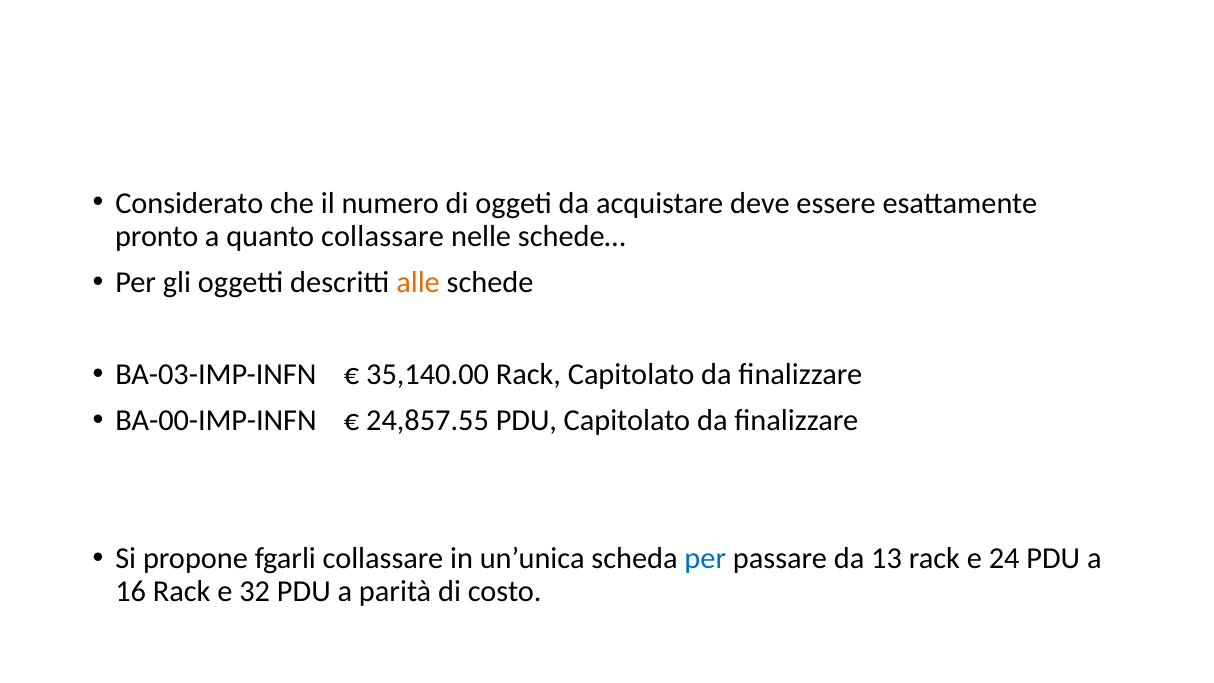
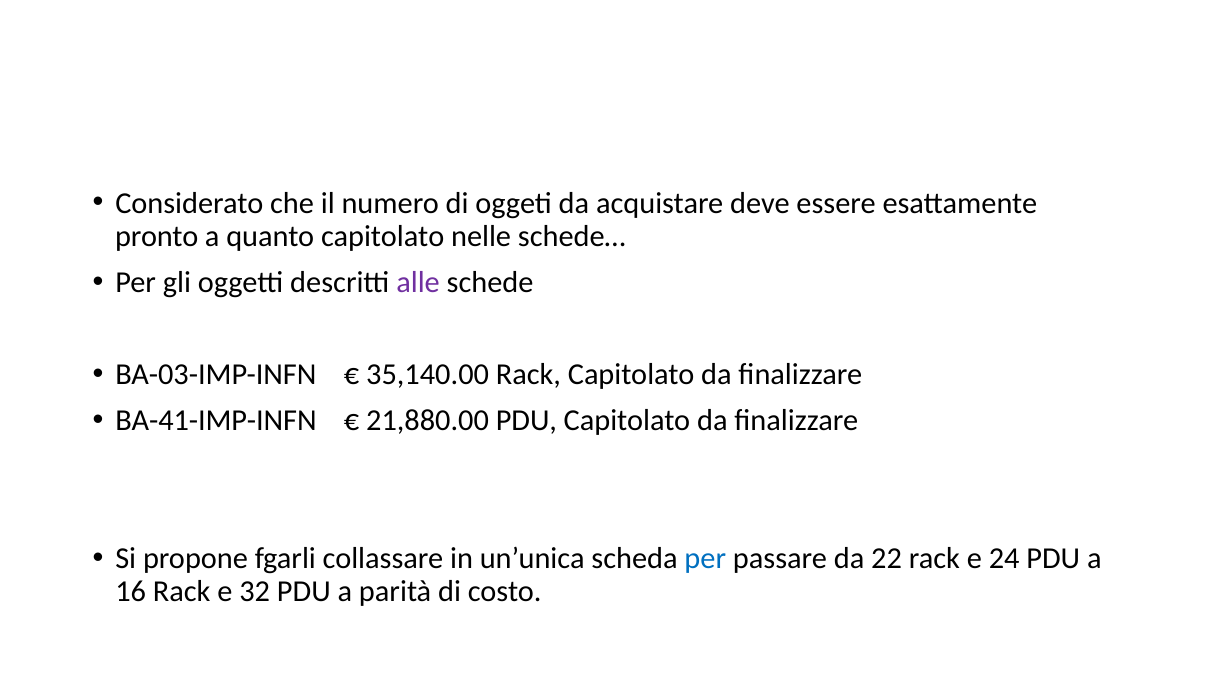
quanto collassare: collassare -> capitolato
alle colour: orange -> purple
BA-00-IMP-INFN: BA-00-IMP-INFN -> BA-41-IMP-INFN
24,857.55: 24,857.55 -> 21,880.00
13: 13 -> 22
